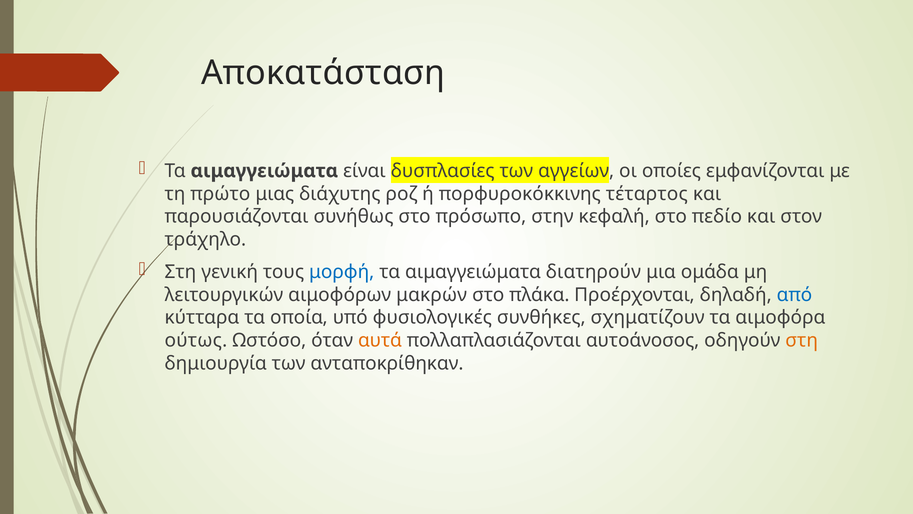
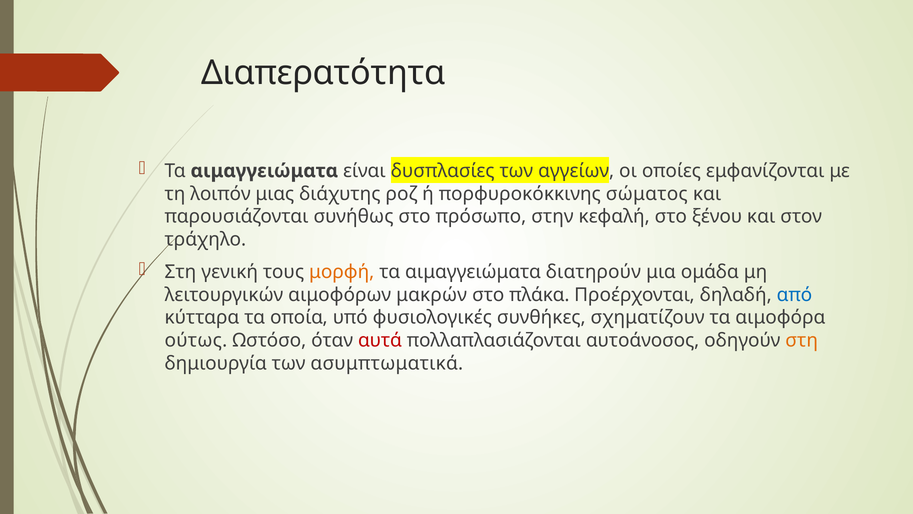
Αποκατάσταση: Αποκατάσταση -> Διαπερατότητα
πρώτο: πρώτο -> λοιπόν
τέταρτος: τέταρτος -> σώματος
πεδίο: πεδίο -> ξένου
μορφή colour: blue -> orange
αυτά colour: orange -> red
ανταποκρίθηκαν: ανταποκρίθηκαν -> ασυμπτωματικά
